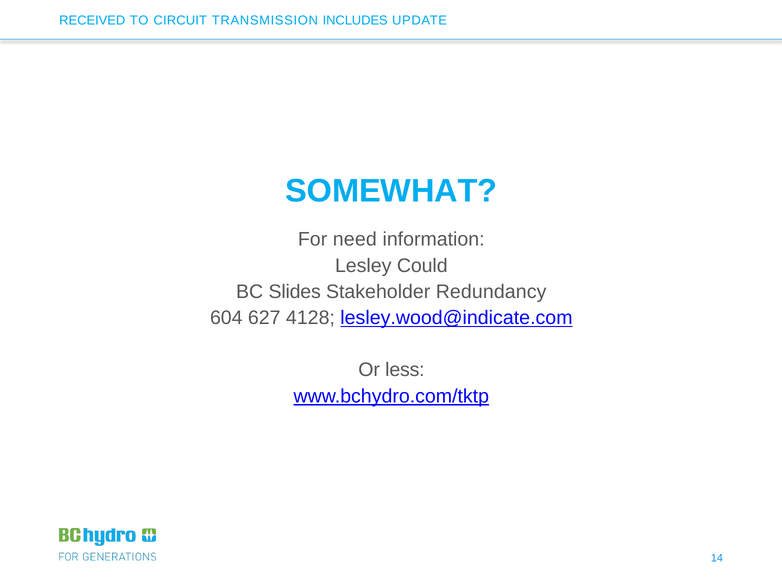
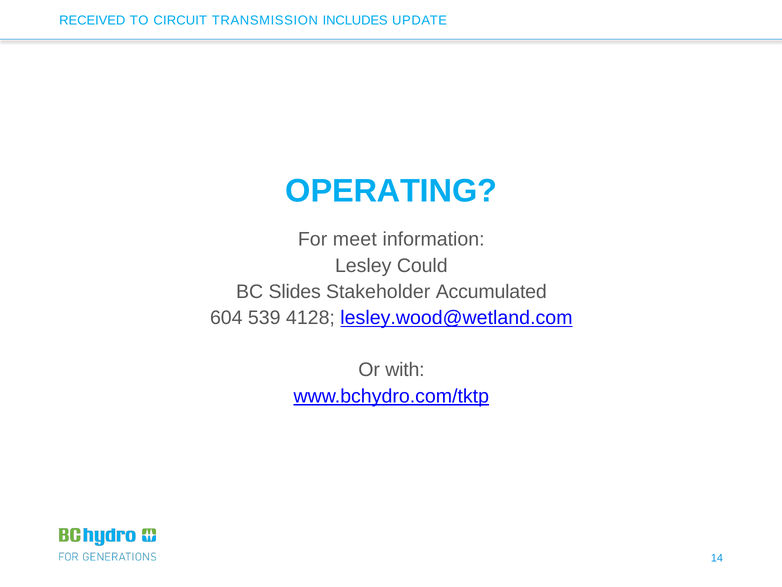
SOMEWHAT: SOMEWHAT -> OPERATING
need: need -> meet
Redundancy: Redundancy -> Accumulated
627: 627 -> 539
lesley.wood@indicate.com: lesley.wood@indicate.com -> lesley.wood@wetland.com
less: less -> with
